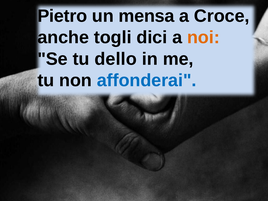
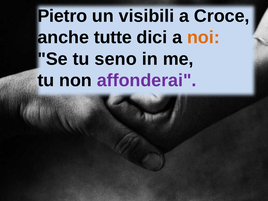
mensa: mensa -> visibili
togli: togli -> tutte
dello: dello -> seno
affonderai colour: blue -> purple
